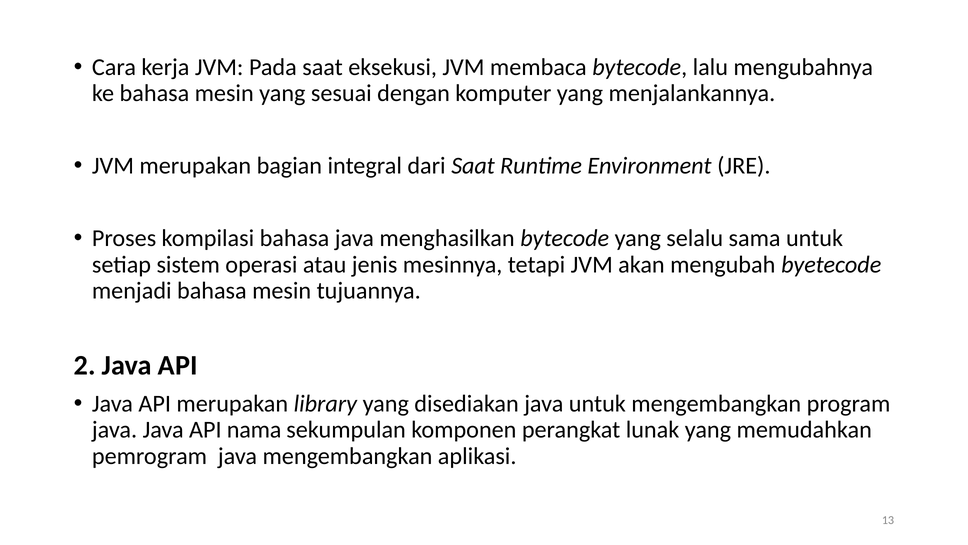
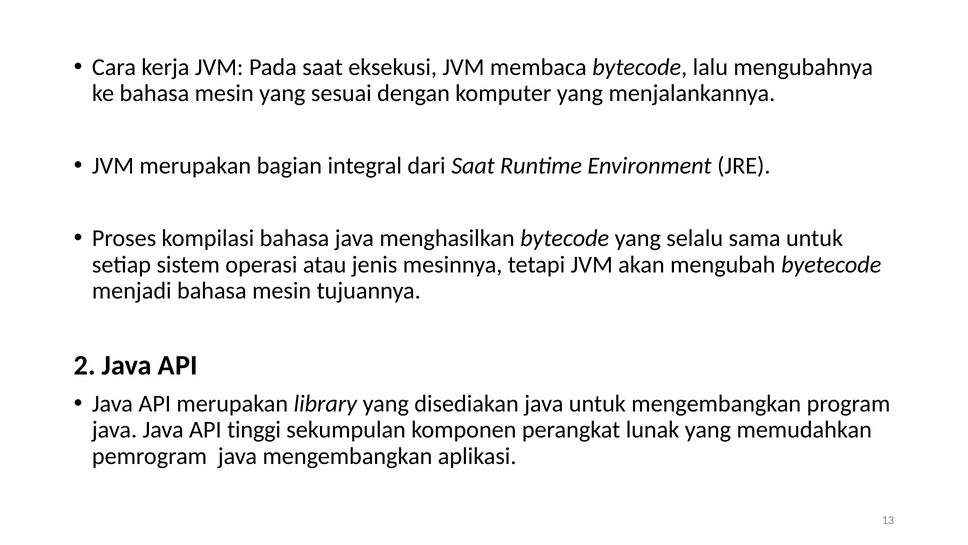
nama: nama -> tinggi
